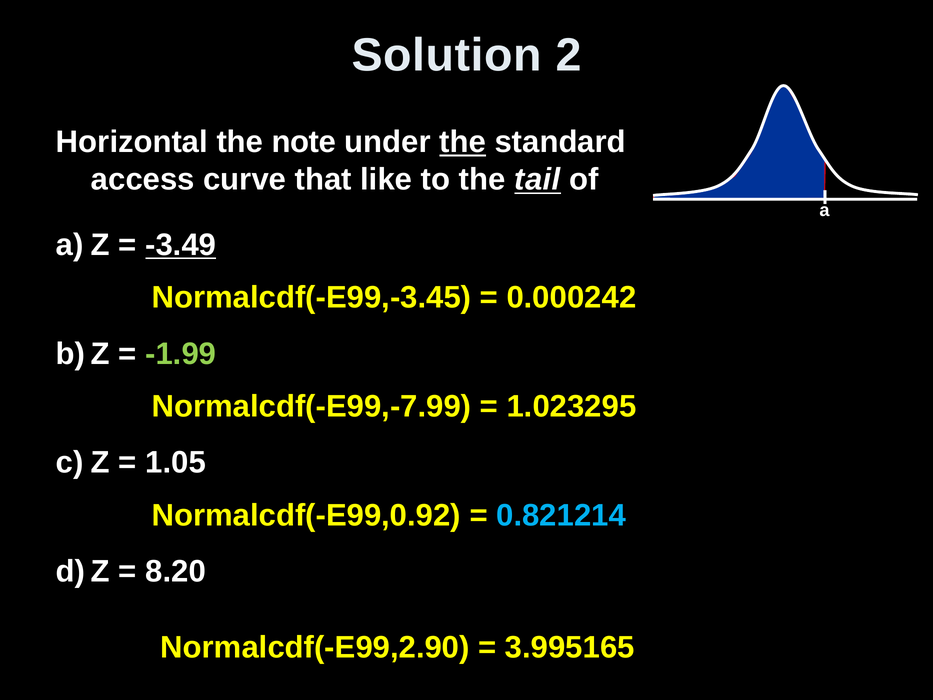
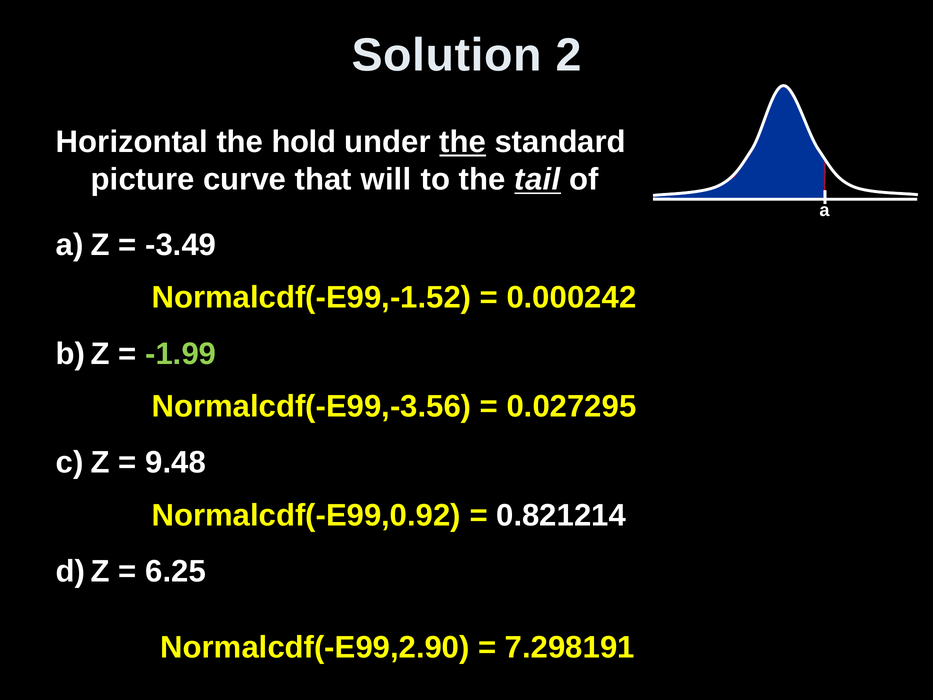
note: note -> hold
access: access -> picture
like: like -> will
-3.49 underline: present -> none
Normalcdf(-E99,-3.45: Normalcdf(-E99,-3.45 -> Normalcdf(-E99,-1.52
Normalcdf(-E99,-7.99: Normalcdf(-E99,-7.99 -> Normalcdf(-E99,-3.56
1.023295: 1.023295 -> 0.027295
1.05: 1.05 -> 9.48
0.821214 colour: light blue -> white
8.20: 8.20 -> 6.25
3.995165: 3.995165 -> 7.298191
